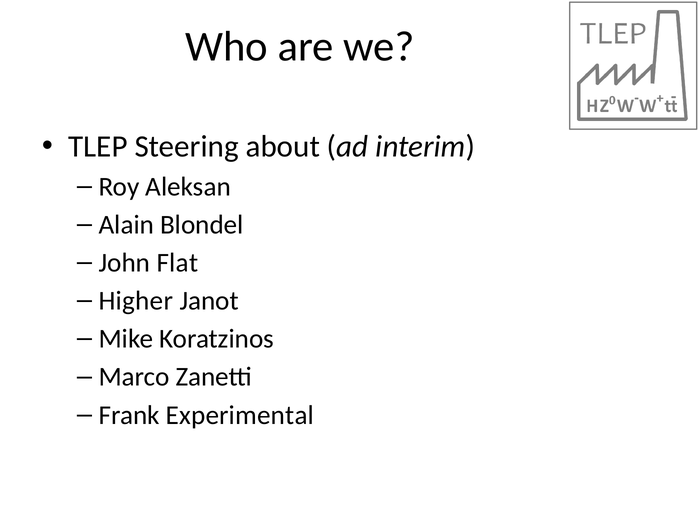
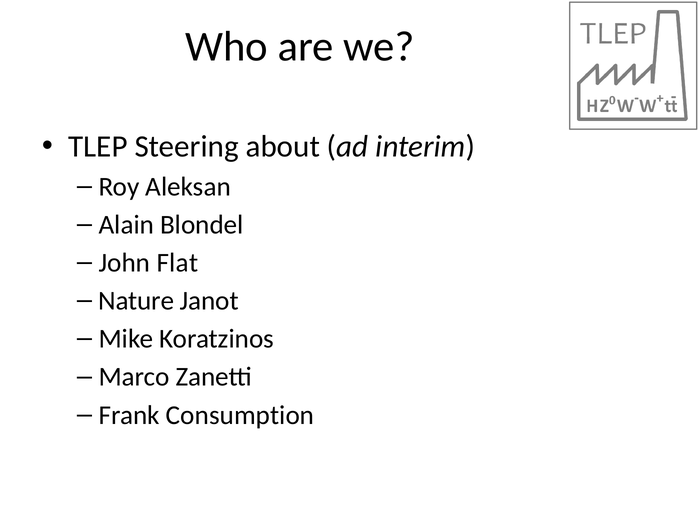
Higher: Higher -> Nature
Experimental: Experimental -> Consumption
